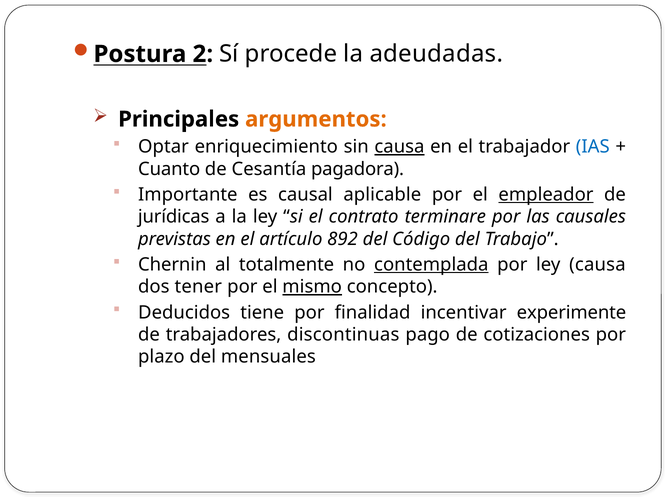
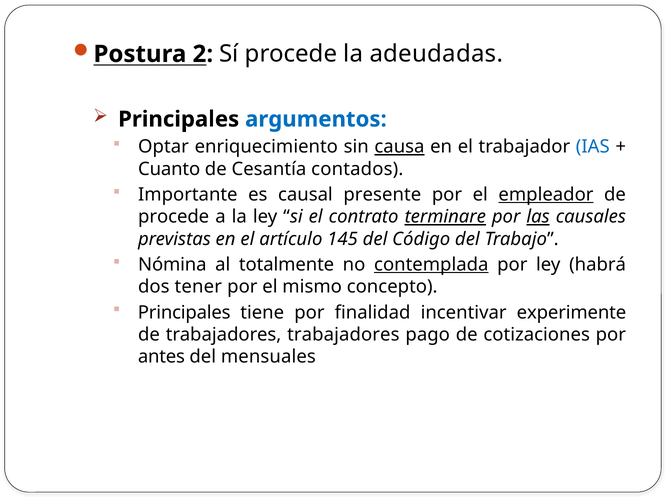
argumentos colour: orange -> blue
pagadora: pagadora -> contados
aplicable: aplicable -> presente
jurídicas at (174, 217): jurídicas -> procede
terminare underline: none -> present
las underline: none -> present
892: 892 -> 145
Chernin: Chernin -> Nómina
ley causa: causa -> habrá
mismo underline: present -> none
Deducidos at (184, 313): Deducidos -> Principales
trabajadores discontinuas: discontinuas -> trabajadores
plazo: plazo -> antes
